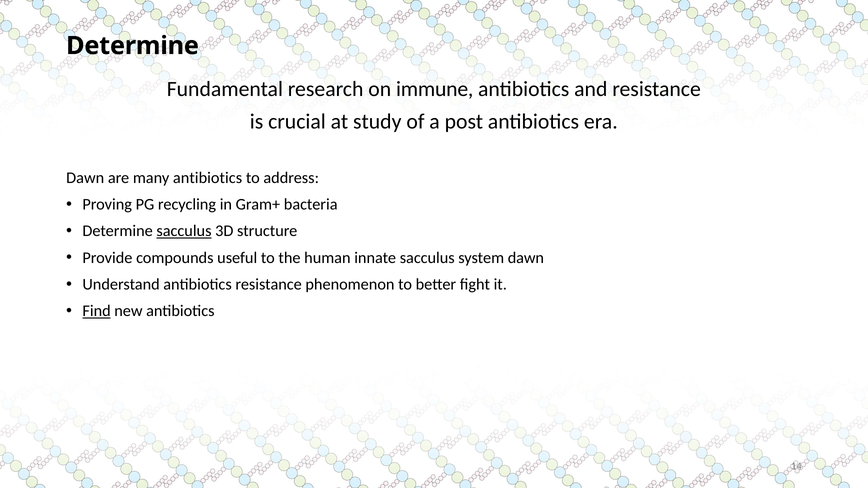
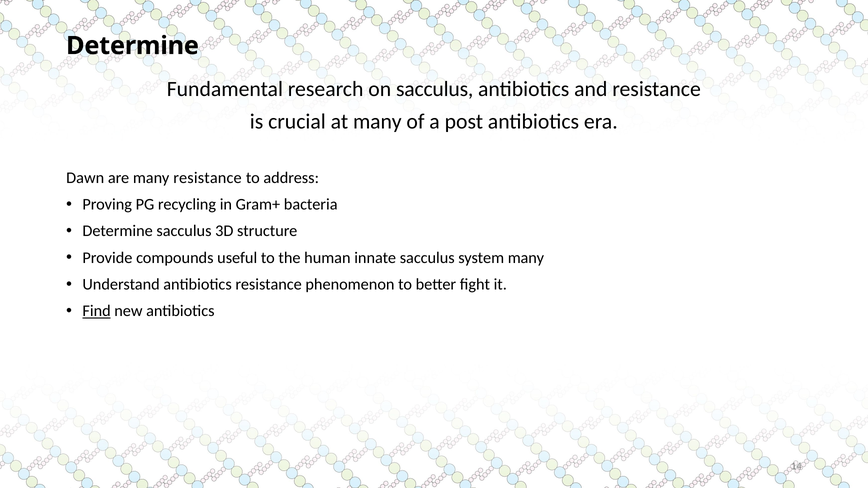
on immune: immune -> sacculus
at study: study -> many
many antibiotics: antibiotics -> resistance
sacculus at (184, 231) underline: present -> none
system dawn: dawn -> many
